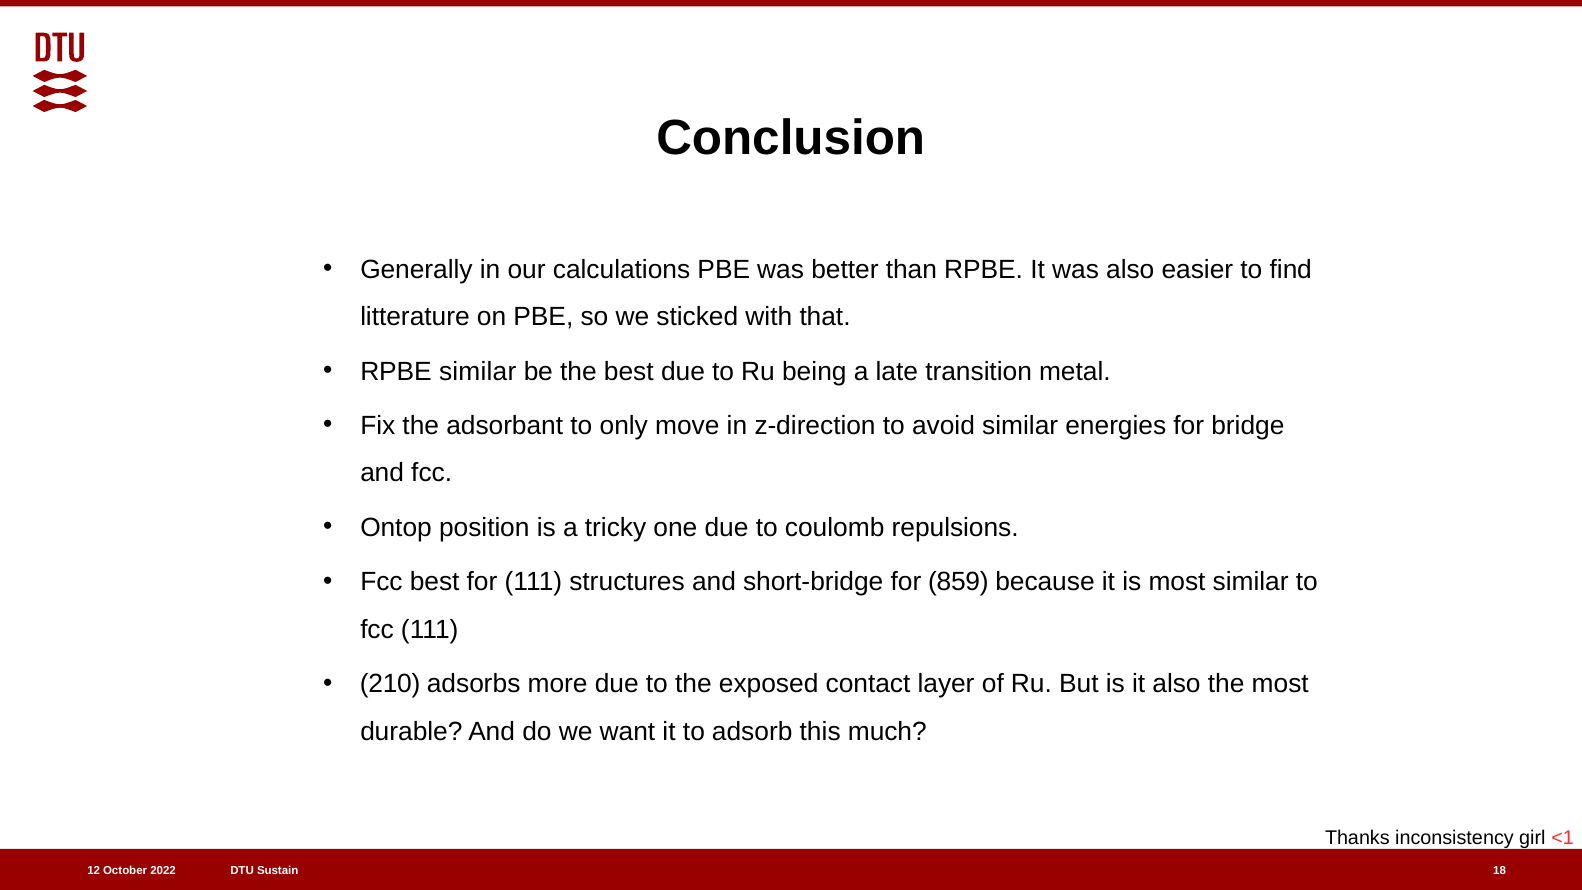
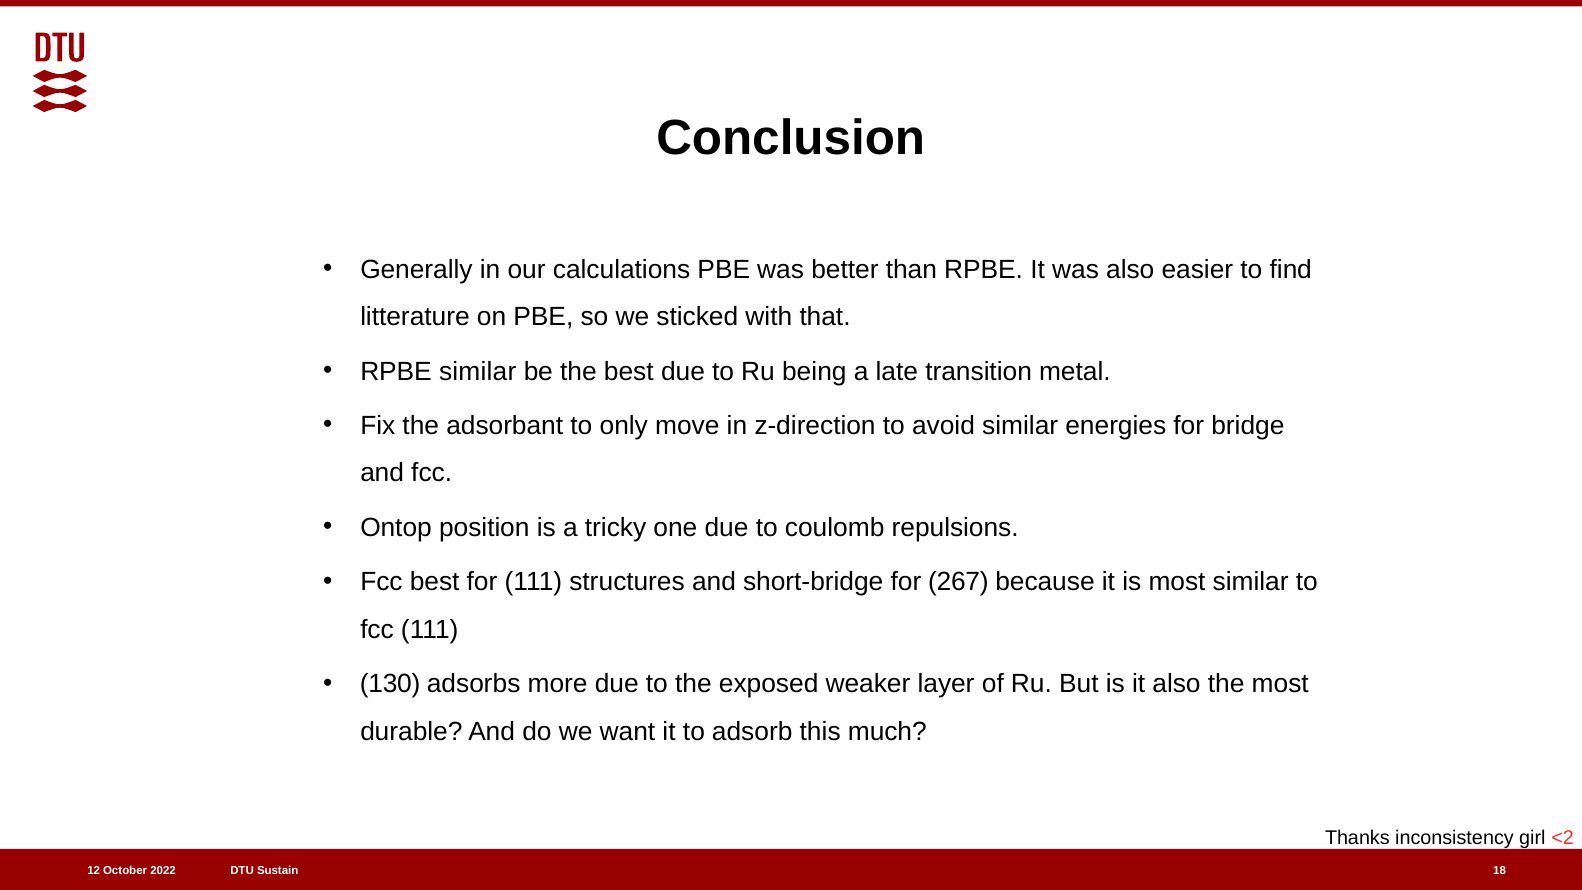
859: 859 -> 267
210: 210 -> 130
contact: contact -> weaker
<1: <1 -> <2
